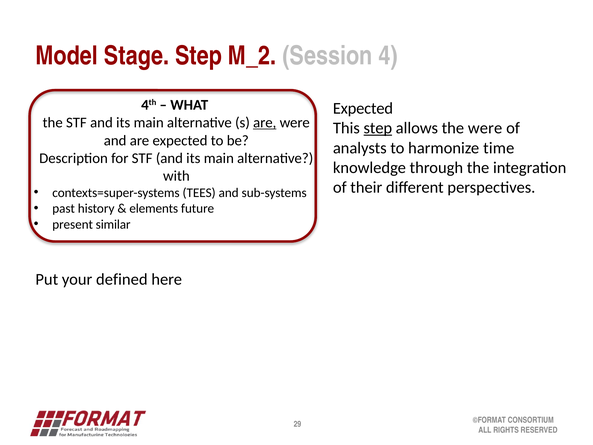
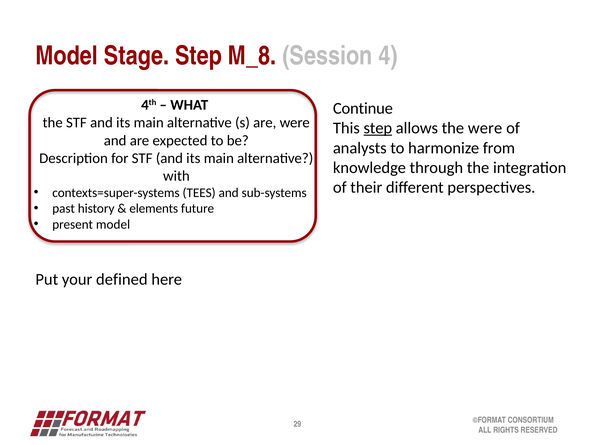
M_2: M_2 -> M_8
Expected at (363, 108): Expected -> Continue
are at (265, 123) underline: present -> none
time: time -> from
present similar: similar -> model
